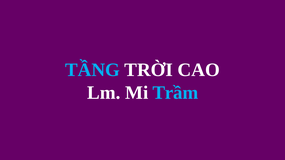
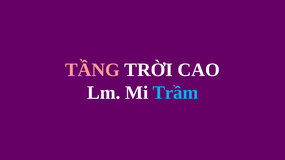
TẦNG colour: light blue -> pink
